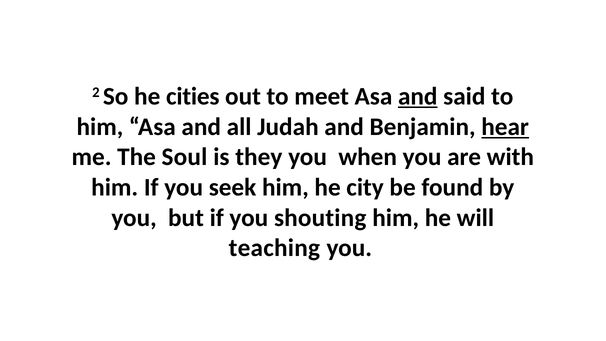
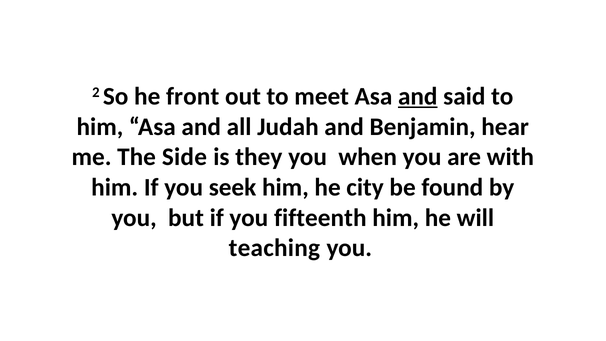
cities: cities -> front
hear underline: present -> none
Soul: Soul -> Side
shouting: shouting -> fifteenth
